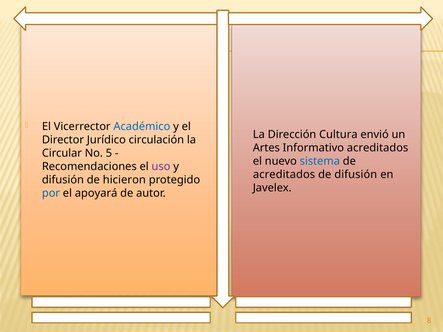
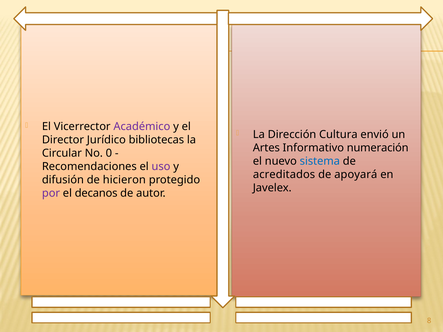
Académico colour: blue -> purple
circulación: circulación -> bibliotecas
Informativo acreditados: acreditados -> numeración
5: 5 -> 0
de difusión: difusión -> apoyará
por colour: blue -> purple
apoyará: apoyará -> decanos
